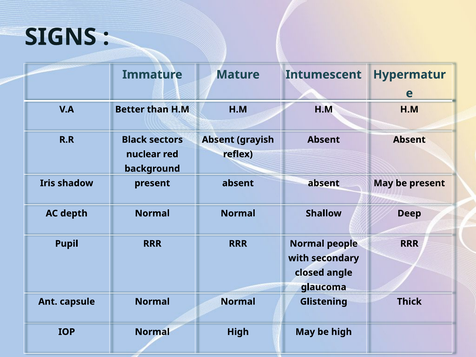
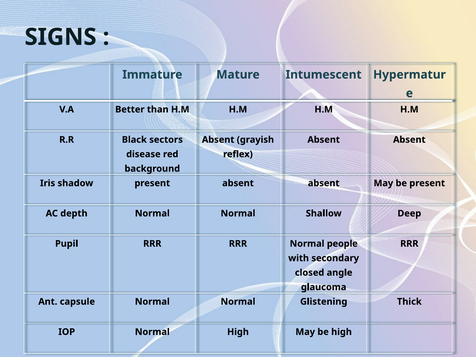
nuclear: nuclear -> disease
